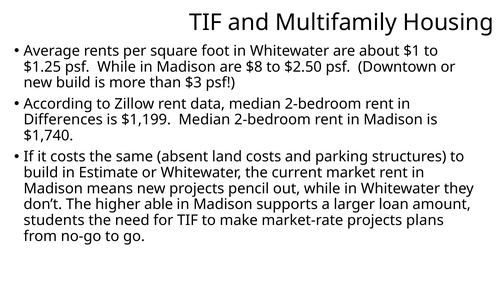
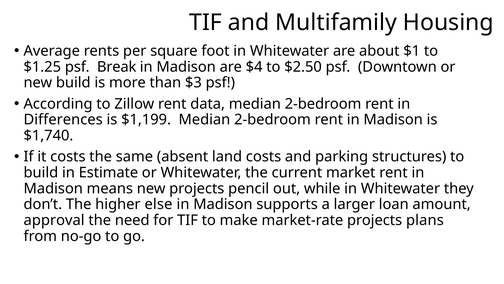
psf While: While -> Break
$8: $8 -> $4
able: able -> else
students: students -> approval
